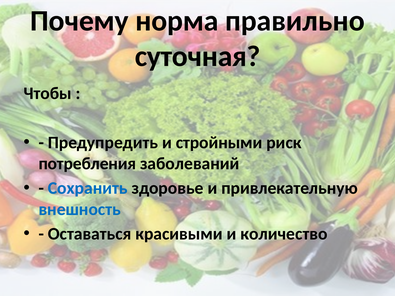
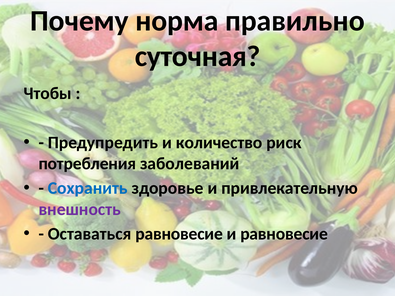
стройными: стройными -> количество
внешность colour: blue -> purple
Оставаться красивыми: красивыми -> равновесие
и количество: количество -> равновесие
